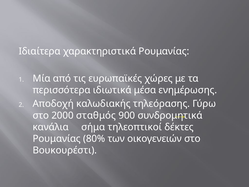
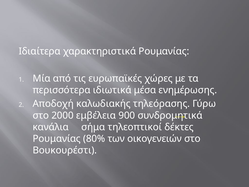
σταθμός: σταθμός -> εμβέλεια
